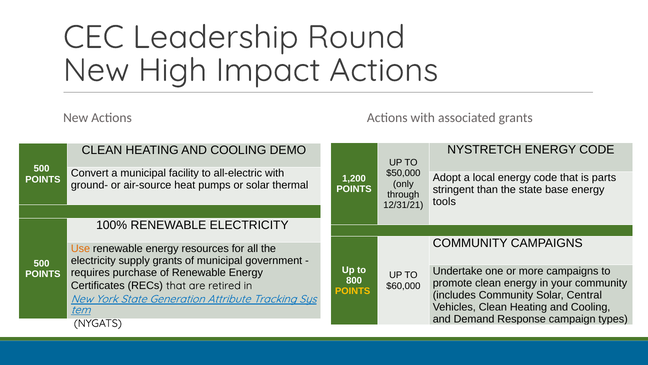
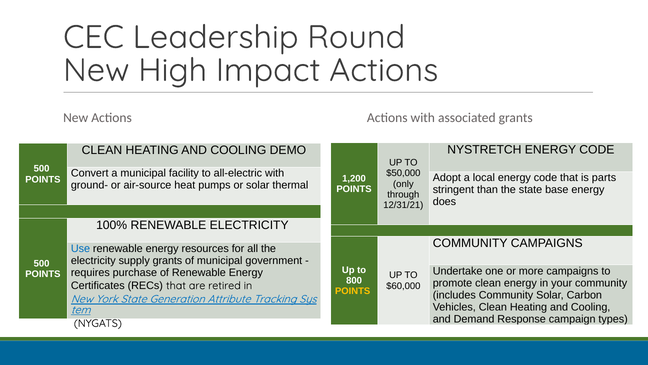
tools: tools -> does
Use colour: orange -> blue
Central: Central -> Carbon
